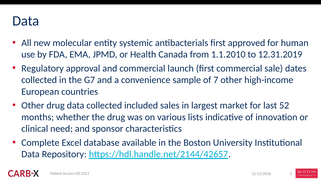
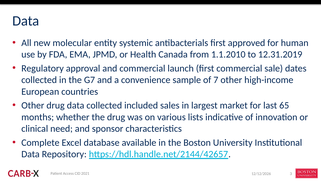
52: 52 -> 65
